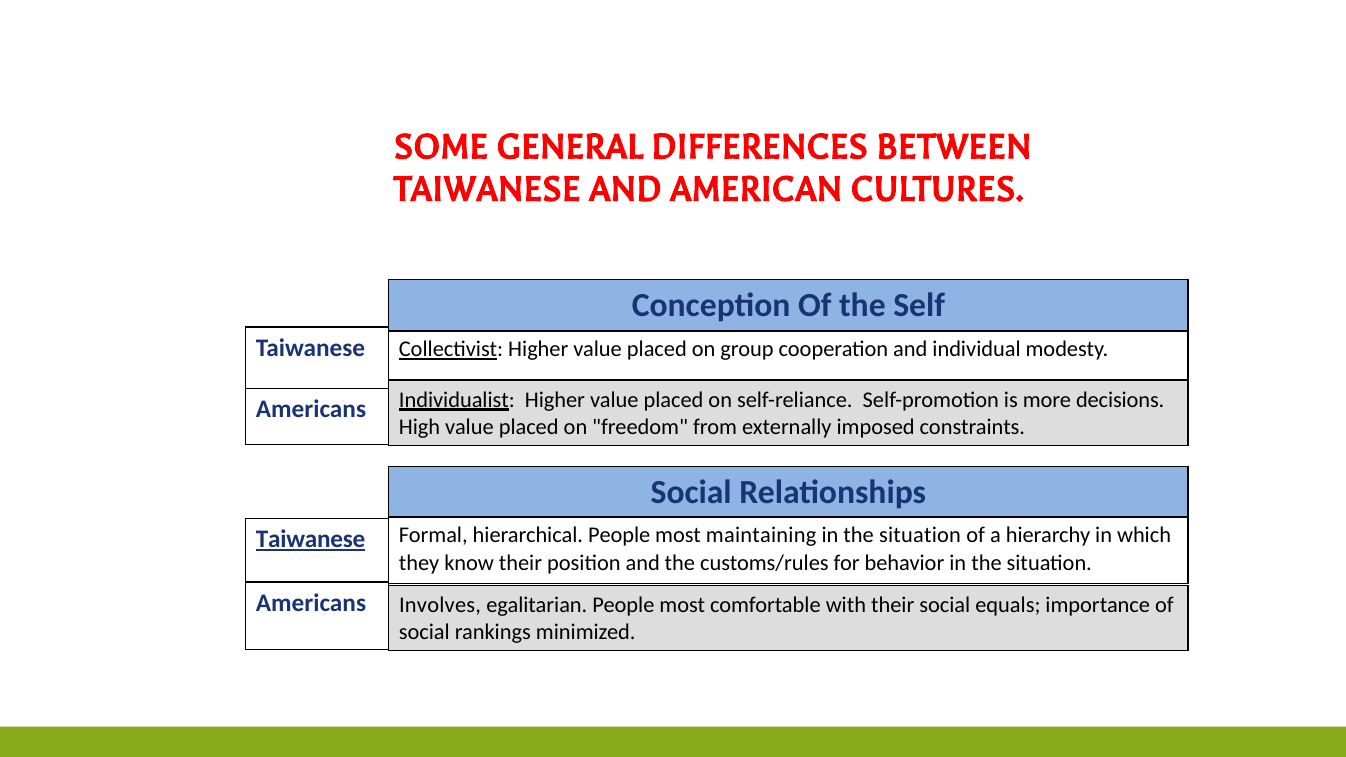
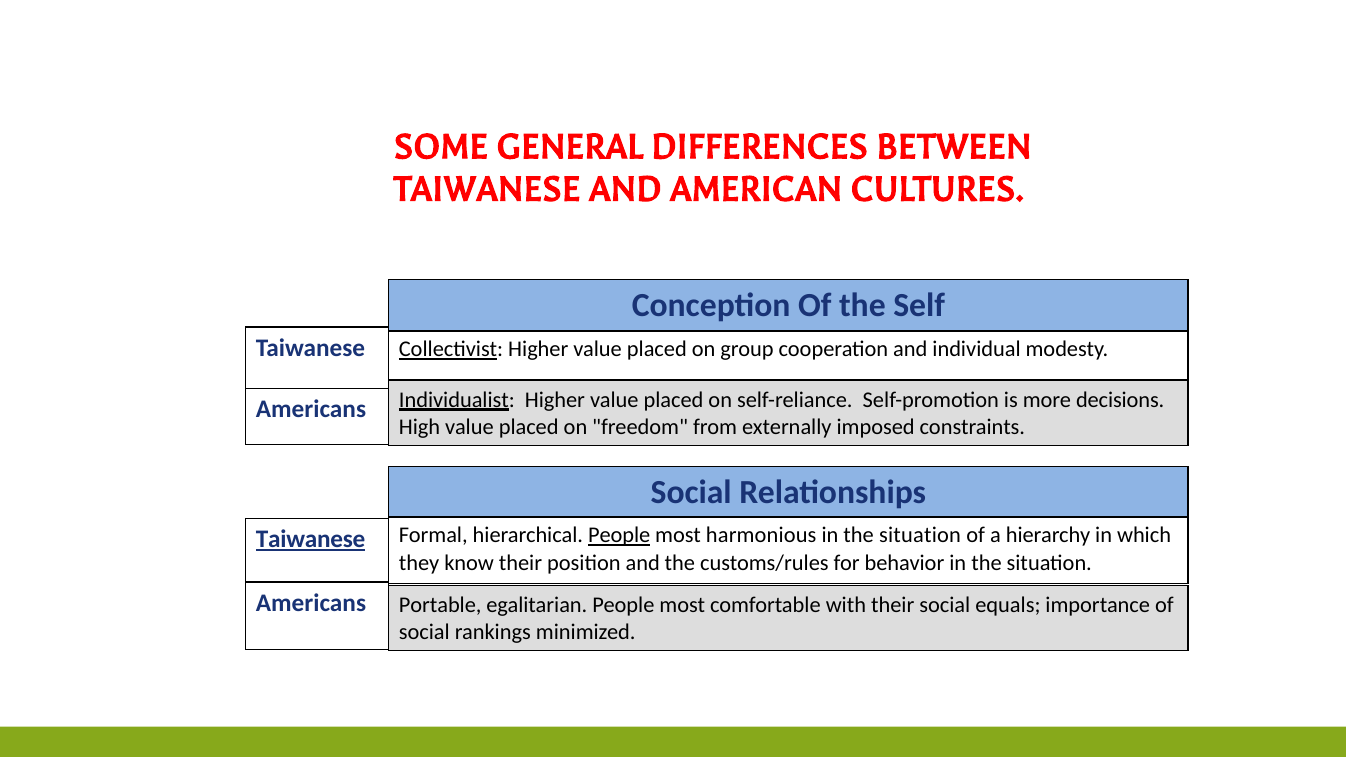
People at (619, 535) underline: none -> present
maintaining: maintaining -> harmonious
Involves: Involves -> Portable
